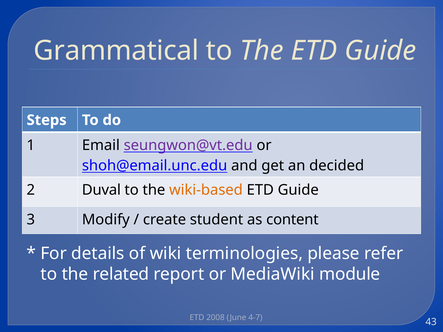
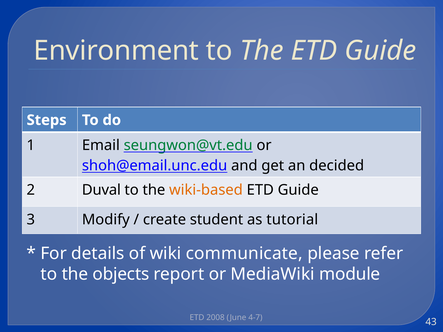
Grammatical: Grammatical -> Environment
seungwon@vt.edu colour: purple -> green
content: content -> tutorial
terminologies: terminologies -> communicate
related: related -> objects
